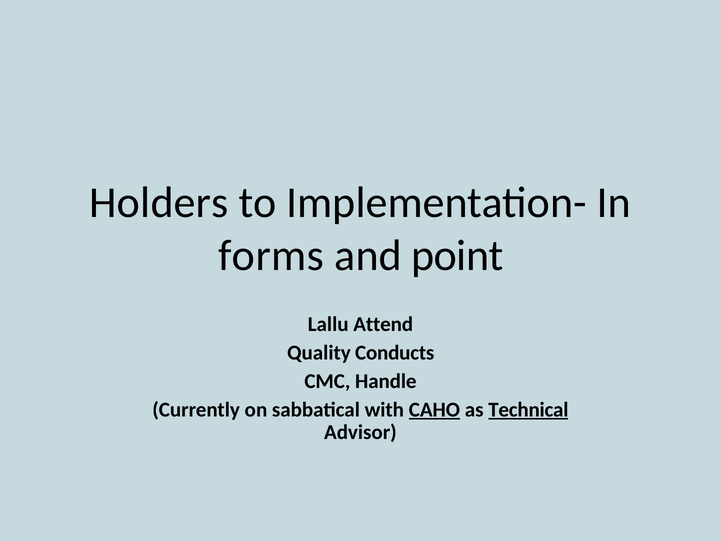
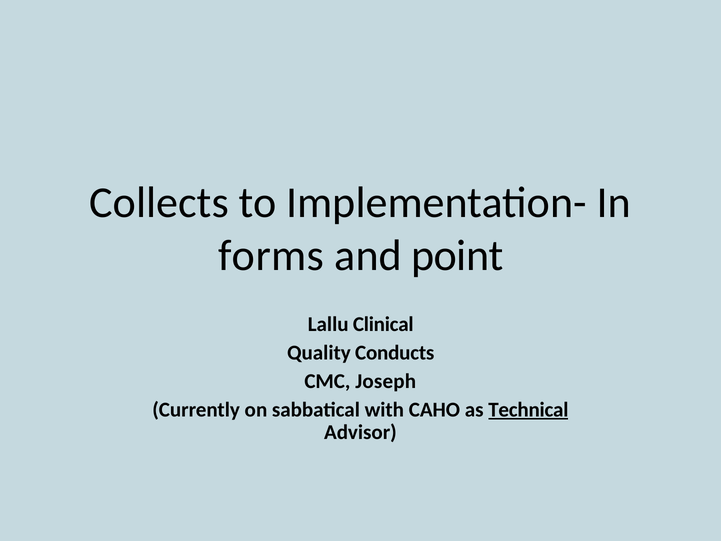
Holders: Holders -> Collects
Attend: Attend -> Clinical
Handle: Handle -> Joseph
CAHO underline: present -> none
